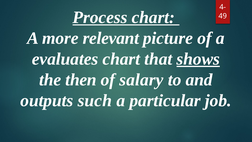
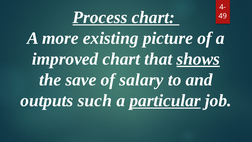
relevant: relevant -> existing
evaluates: evaluates -> improved
then: then -> save
particular underline: none -> present
